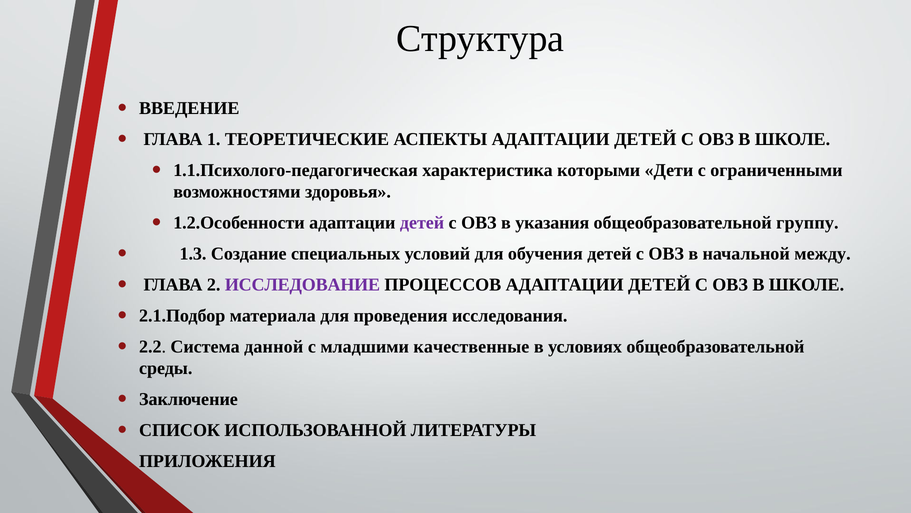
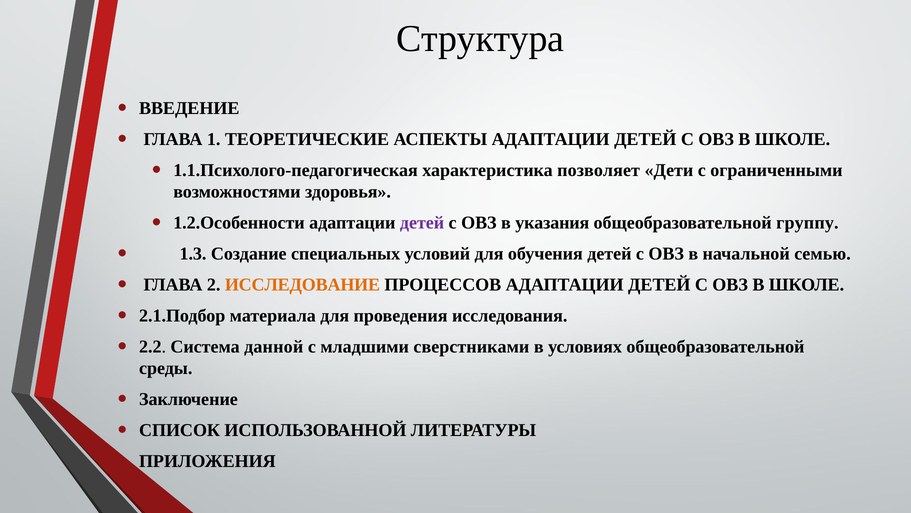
которыми: которыми -> позволяет
между: между -> семью
ИССЛЕДОВАНИЕ colour: purple -> orange
качественные: качественные -> сверстниками
